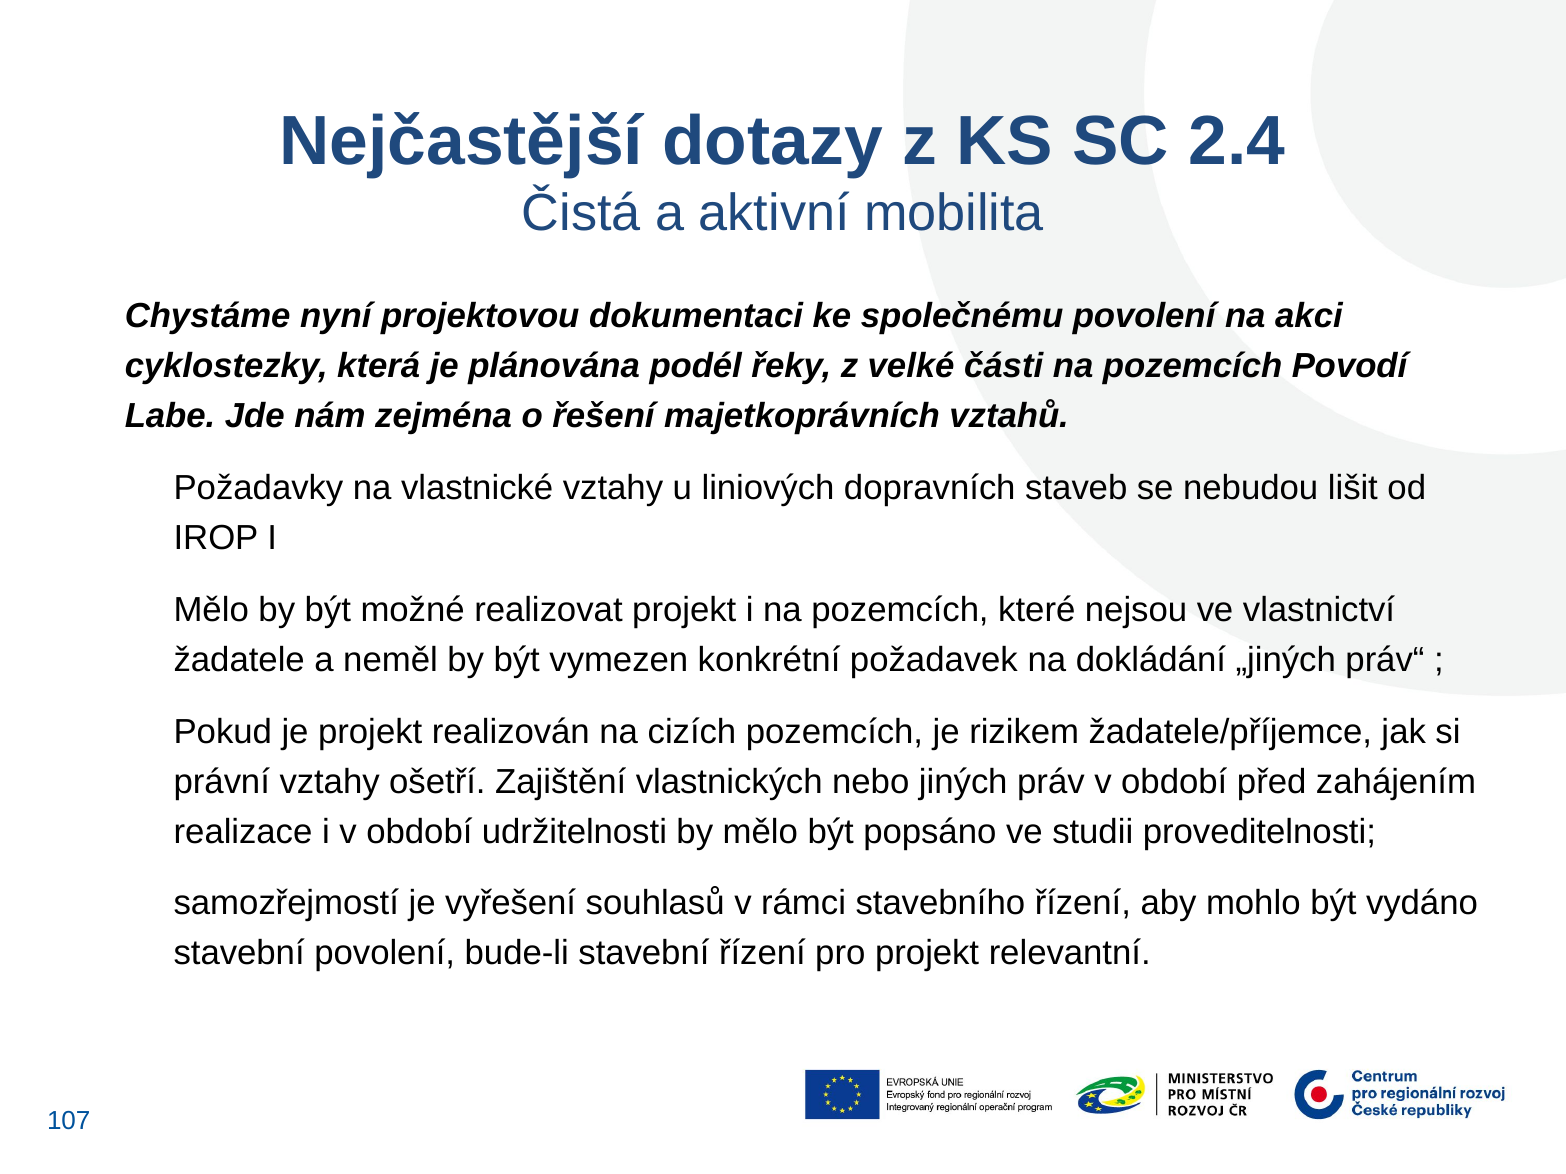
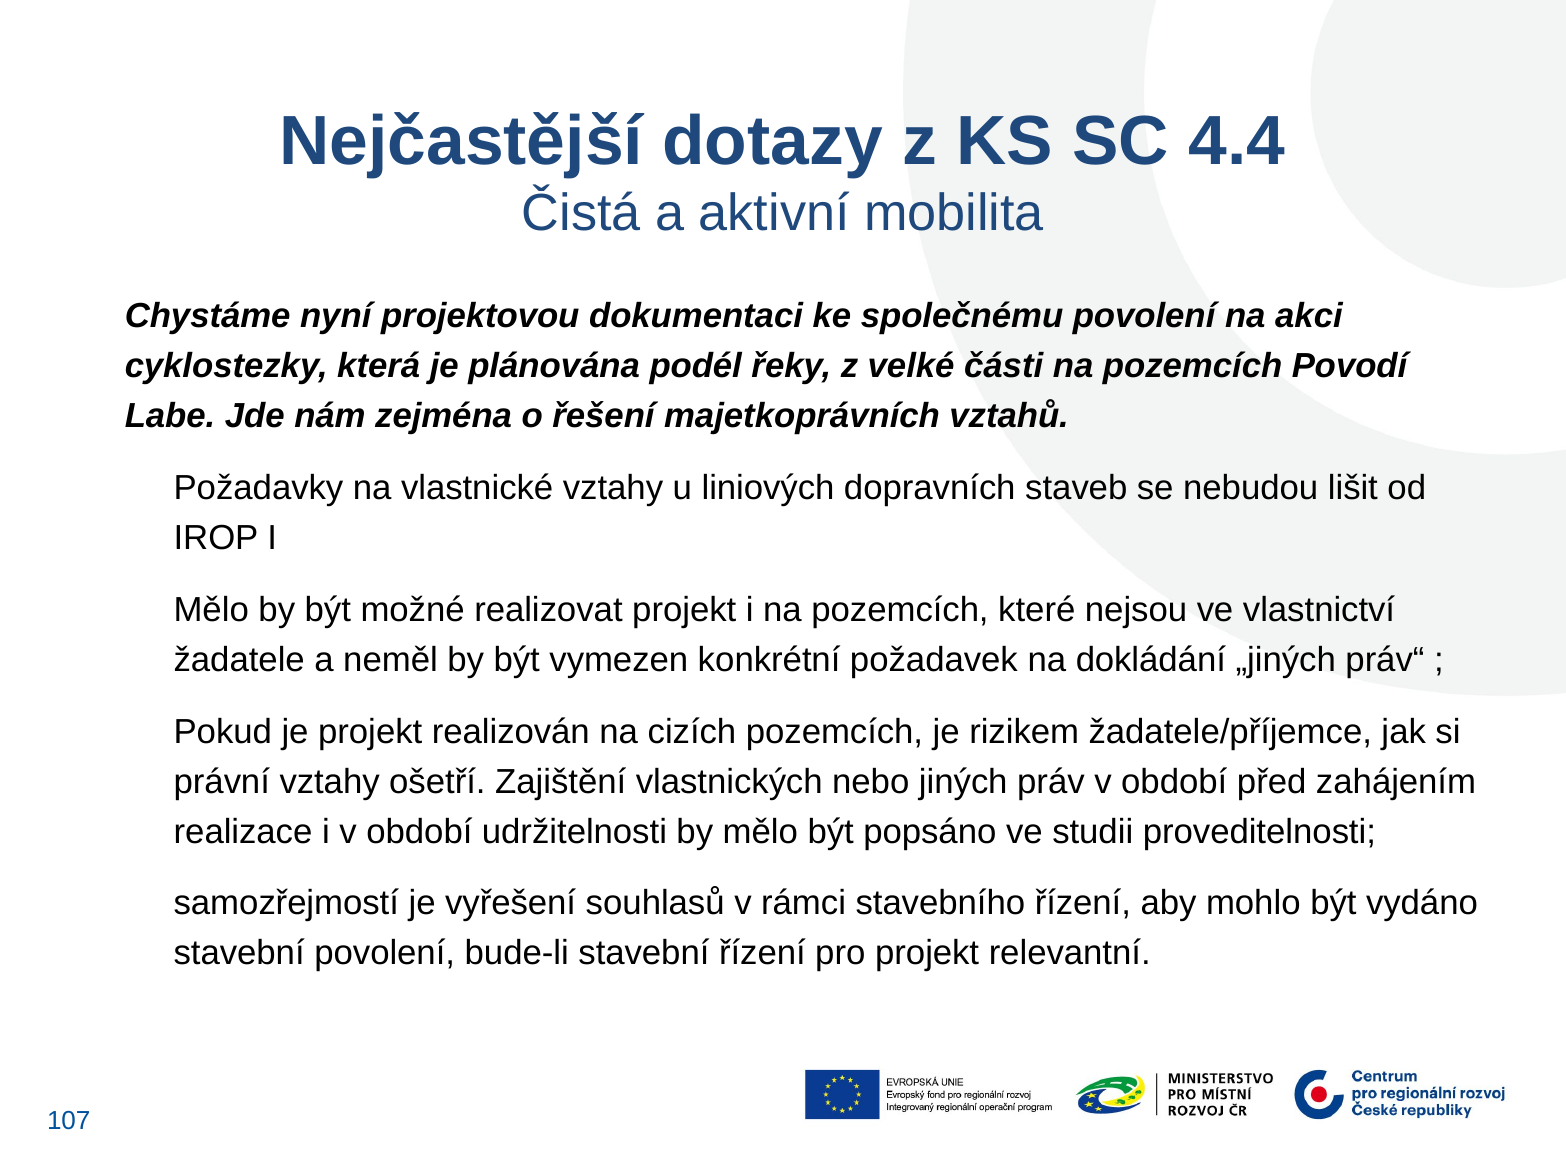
2.4: 2.4 -> 4.4
